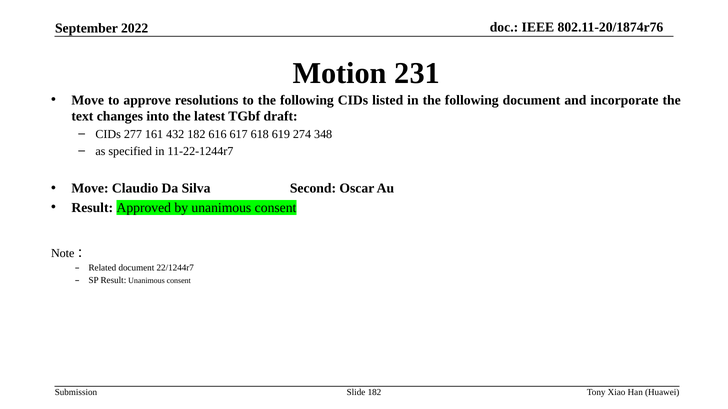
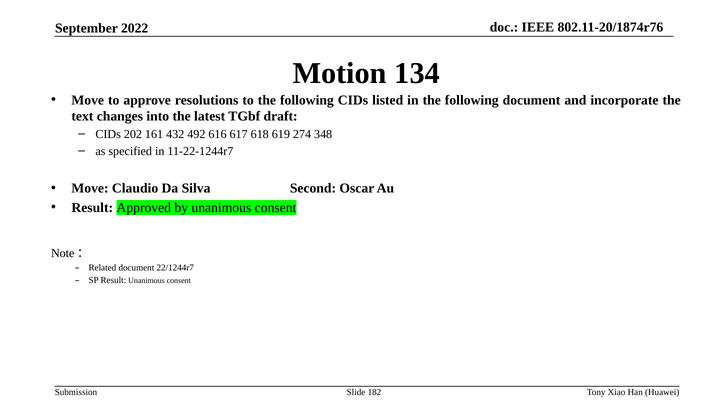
231: 231 -> 134
277: 277 -> 202
432 182: 182 -> 492
